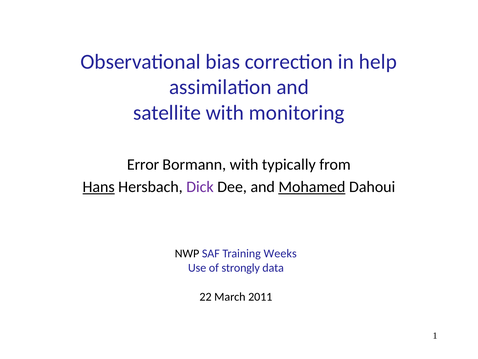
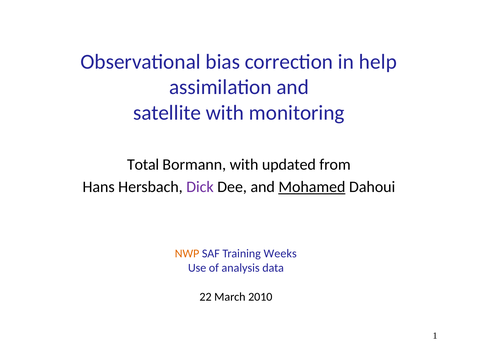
Error: Error -> Total
typically: typically -> updated
Hans underline: present -> none
NWP colour: black -> orange
strongly: strongly -> analysis
2011: 2011 -> 2010
